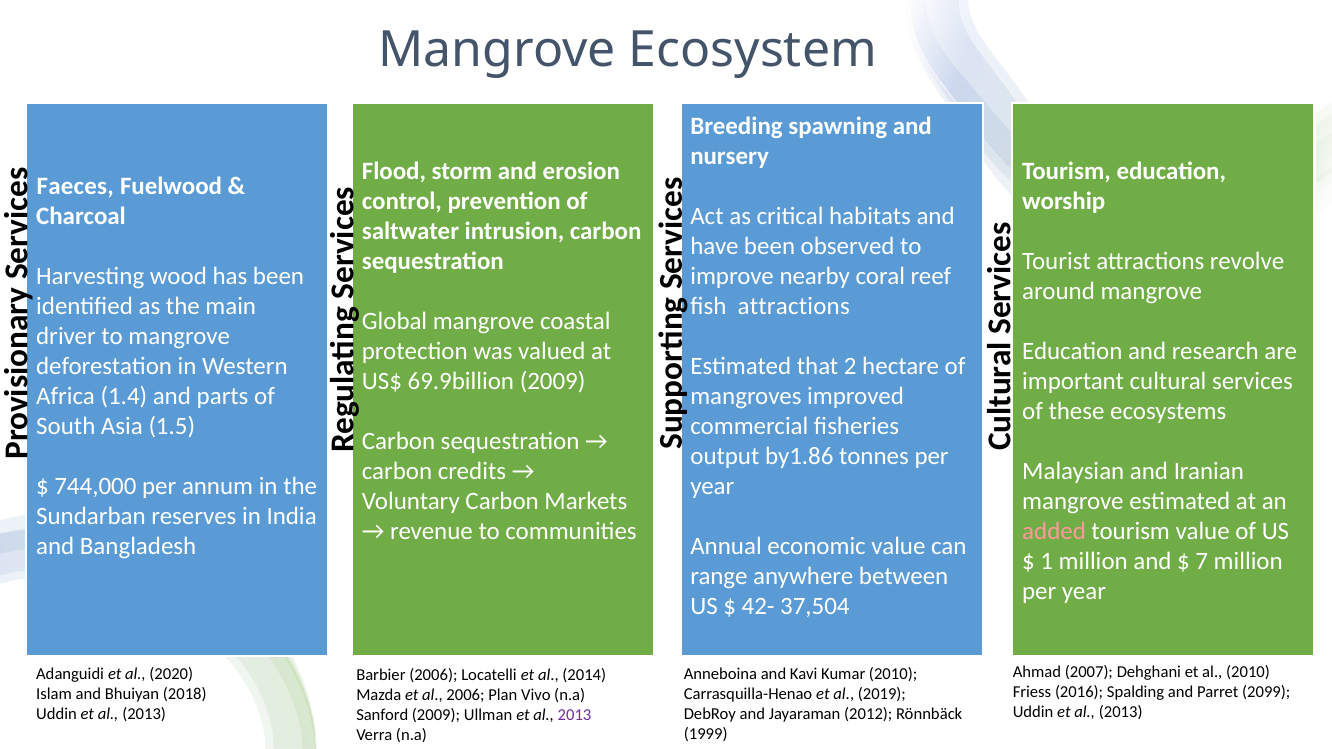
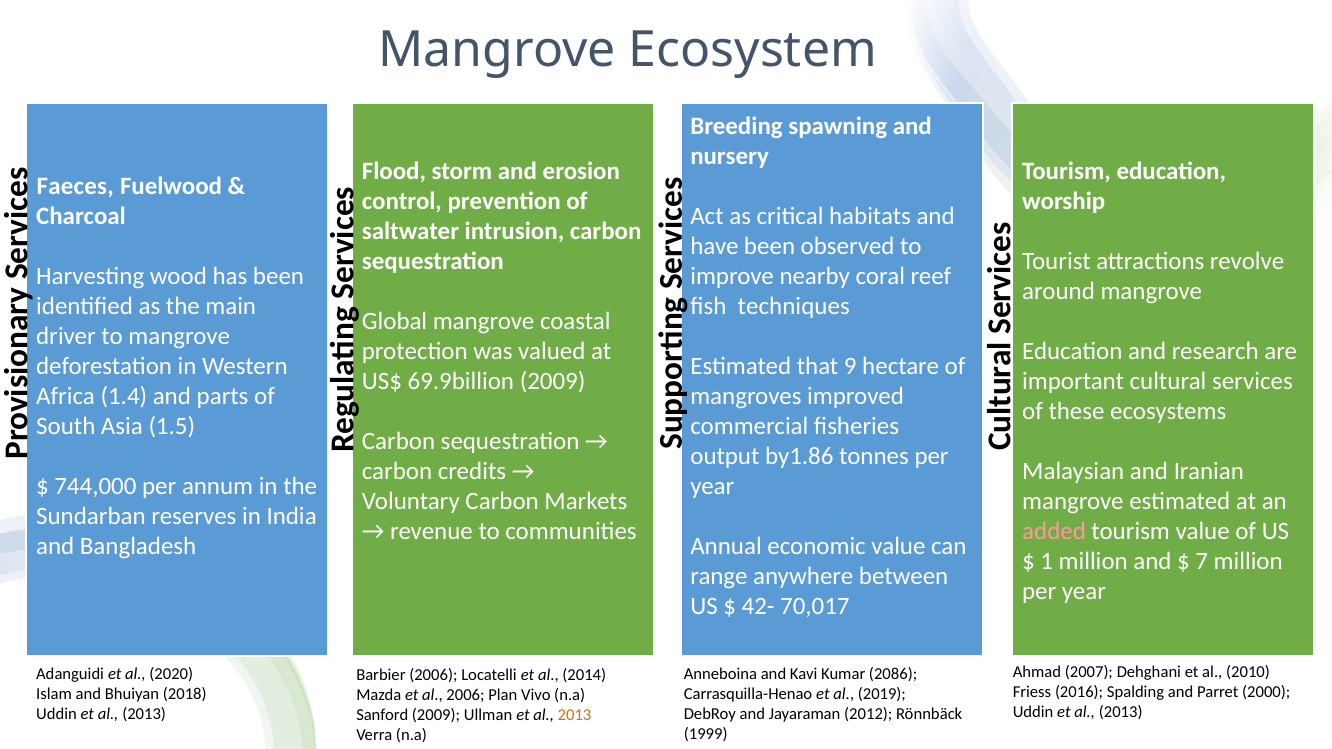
fish attractions: attractions -> techniques
2: 2 -> 9
37,504: 37,504 -> 70,017
Kumar 2010: 2010 -> 2086
2099: 2099 -> 2000
2013 at (575, 716) colour: purple -> orange
